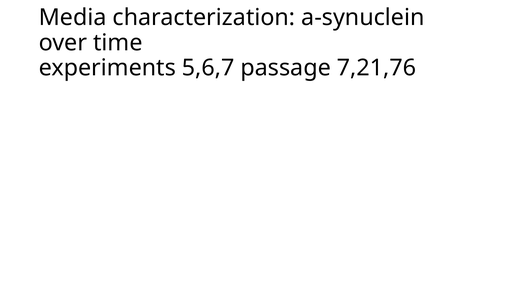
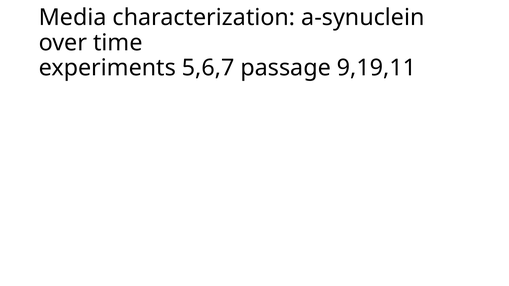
7,21,76: 7,21,76 -> 9,19,11
